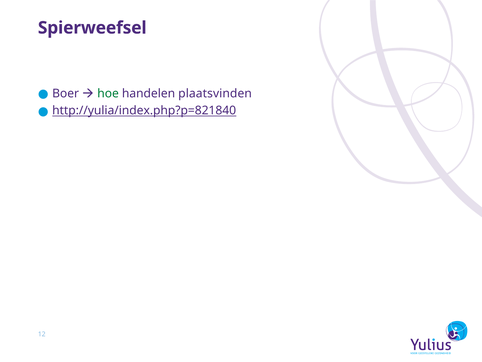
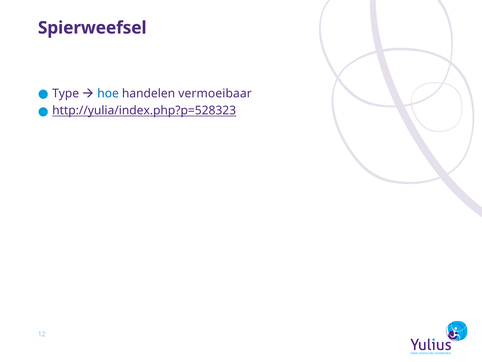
Boer: Boer -> Type
hoe colour: green -> blue
plaatsvinden: plaatsvinden -> vermoeibaar
http://yulia/index.php?p=821840: http://yulia/index.php?p=821840 -> http://yulia/index.php?p=528323
